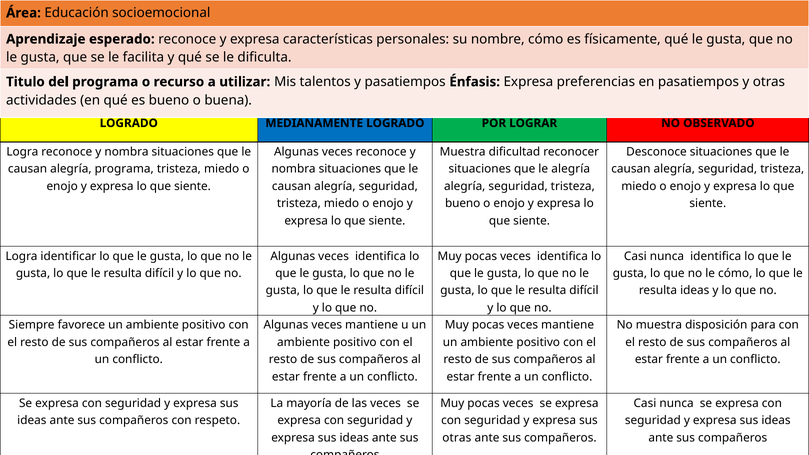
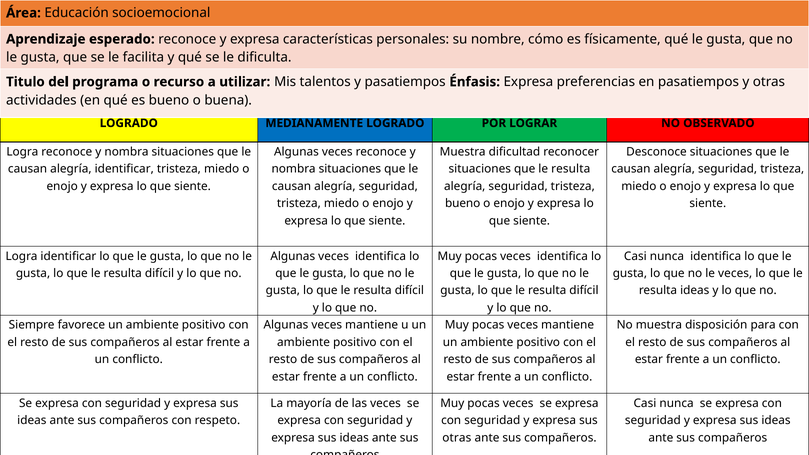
alegría programa: programa -> identificar
situaciones que le alegría: alegría -> resulta
le cómo: cómo -> veces
